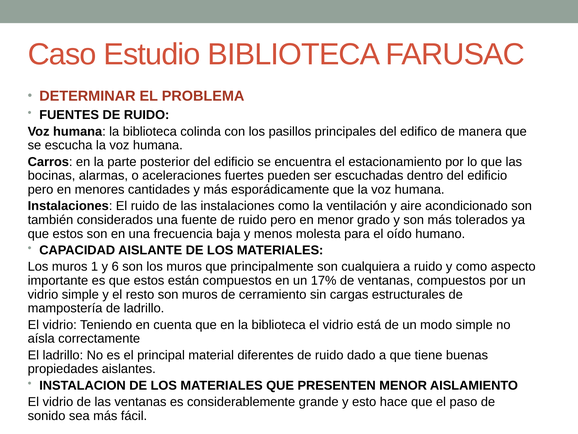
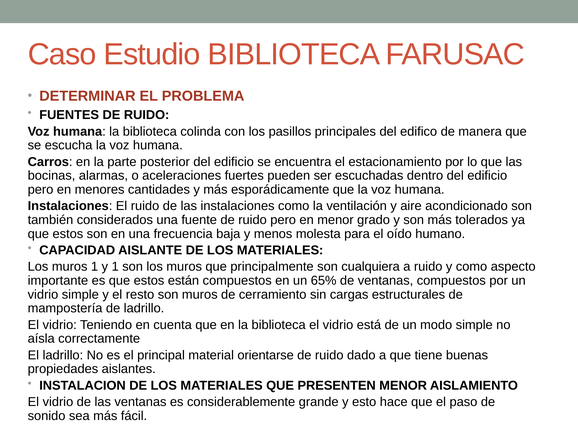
y 6: 6 -> 1
17%: 17% -> 65%
diferentes: diferentes -> orientarse
